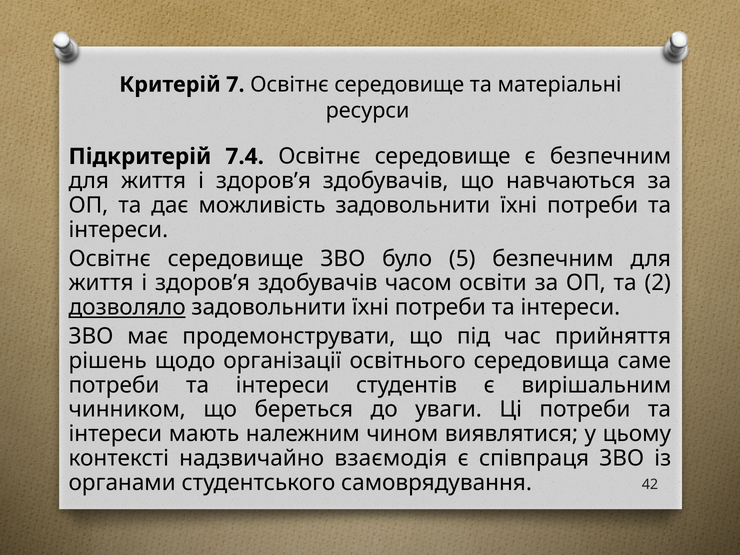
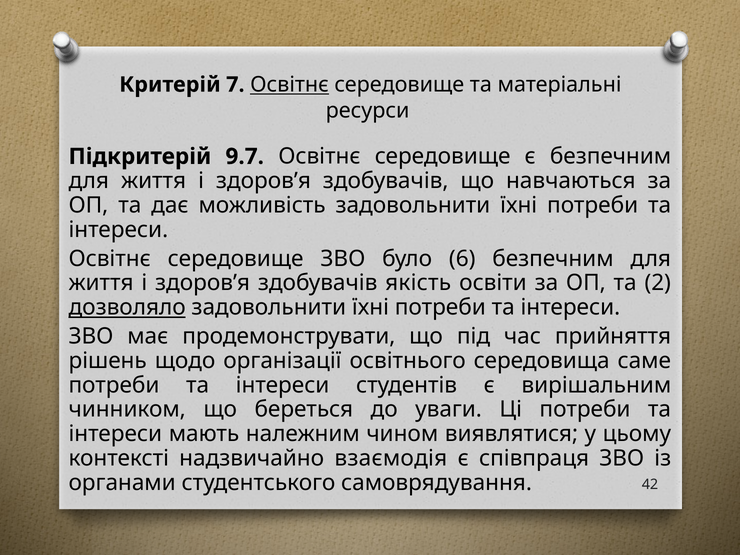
Освітнє at (290, 85) underline: none -> present
7.4: 7.4 -> 9.7
5: 5 -> 6
часом: часом -> якість
